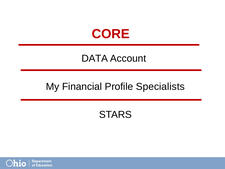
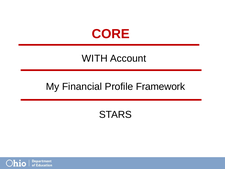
DATA: DATA -> WITH
Specialists: Specialists -> Framework
